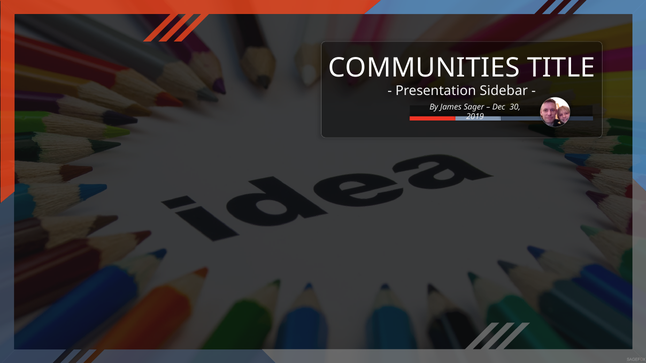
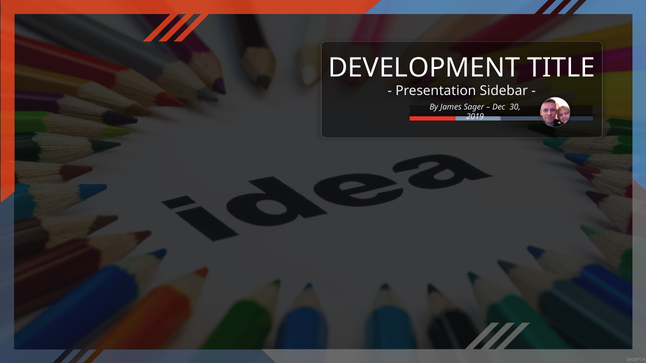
COMMUNITIES: COMMUNITIES -> DEVELOPMENT
